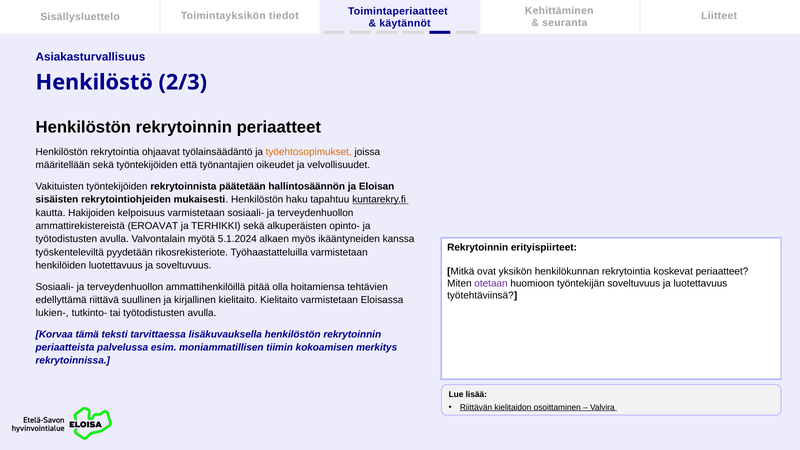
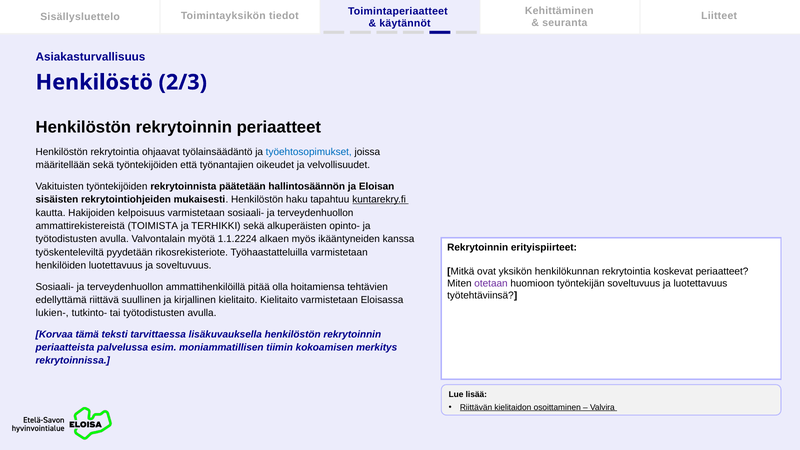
työehtosopimukset colour: orange -> blue
EROAVAT: EROAVAT -> TOIMISTA
5.1.2024: 5.1.2024 -> 1.1.2224
